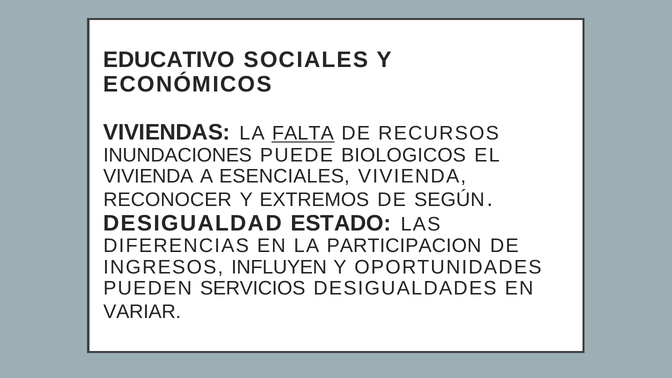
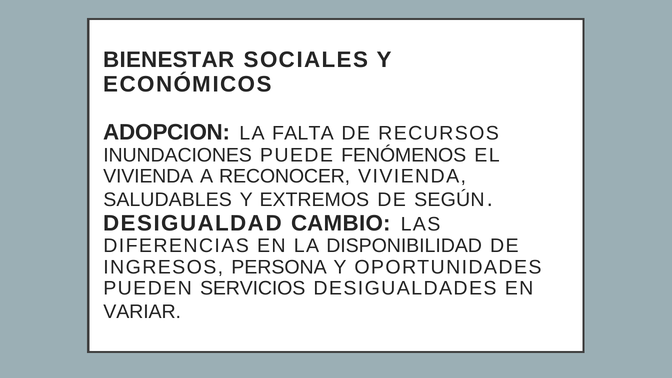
EDUCATIVO: EDUCATIVO -> BIENESTAR
VIVIENDAS: VIVIENDAS -> ADOPCION
FALTA underline: present -> none
BIOLOGICOS: BIOLOGICOS -> FENÓMENOS
ESENCIALES: ESENCIALES -> RECONOCER
RECONOCER: RECONOCER -> SALUDABLES
ESTADO: ESTADO -> CAMBIO
PARTICIPACION: PARTICIPACION -> DISPONIBILIDAD
INFLUYEN: INFLUYEN -> PERSONA
